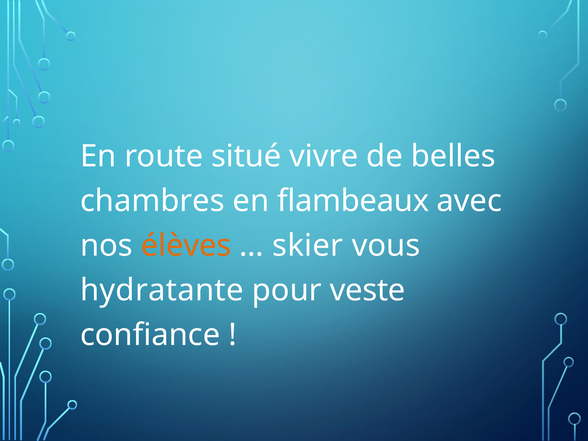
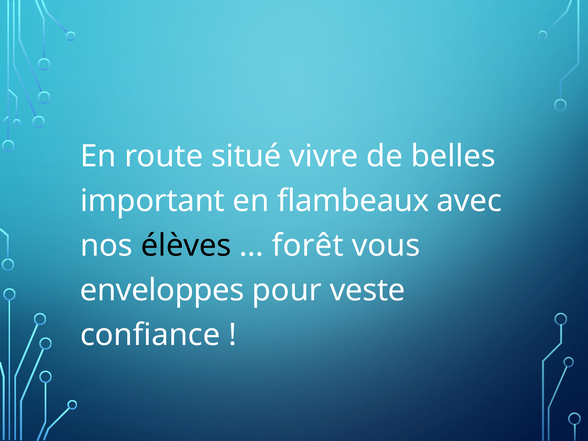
chambres: chambres -> important
élèves colour: orange -> black
skier: skier -> forêt
hydratante: hydratante -> enveloppes
